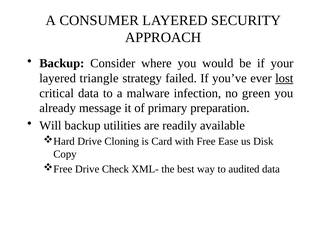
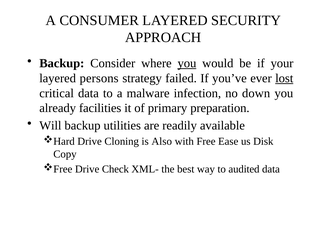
you at (187, 63) underline: none -> present
triangle: triangle -> persons
green: green -> down
message: message -> facilities
Card: Card -> Also
